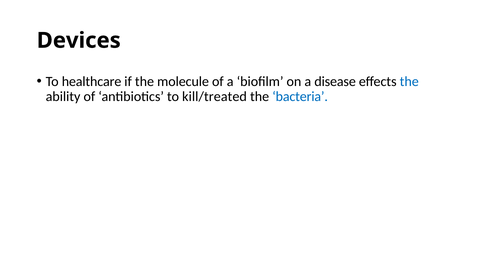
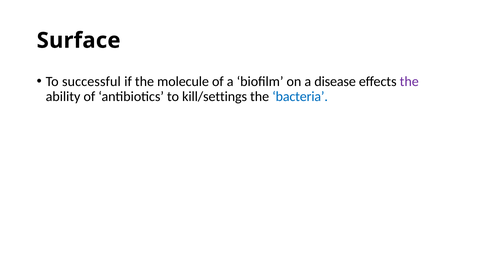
Devices: Devices -> Surface
healthcare: healthcare -> successful
the at (409, 81) colour: blue -> purple
kill/treated: kill/treated -> kill/settings
